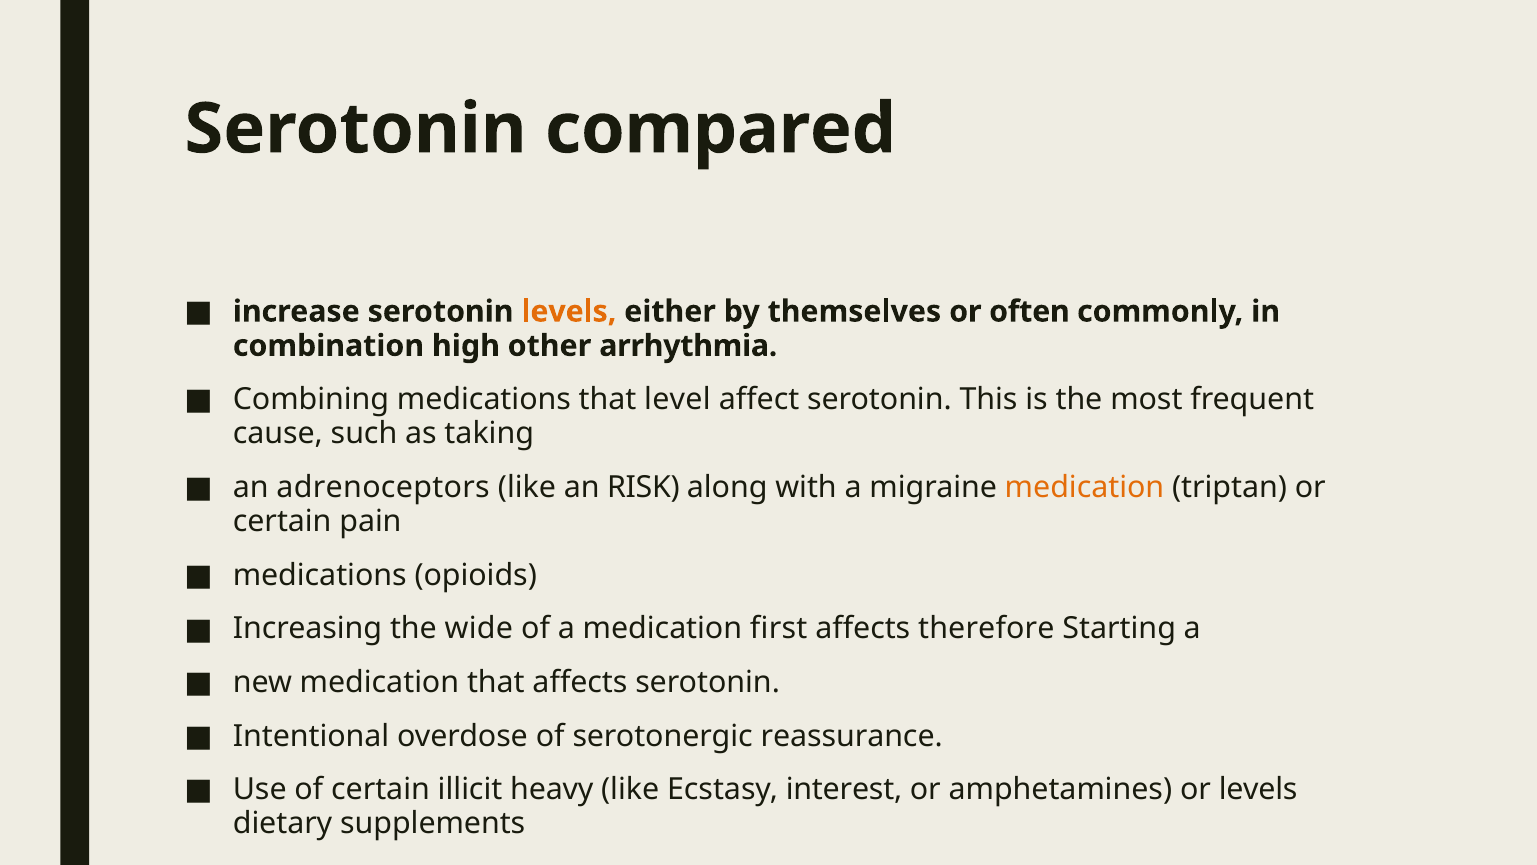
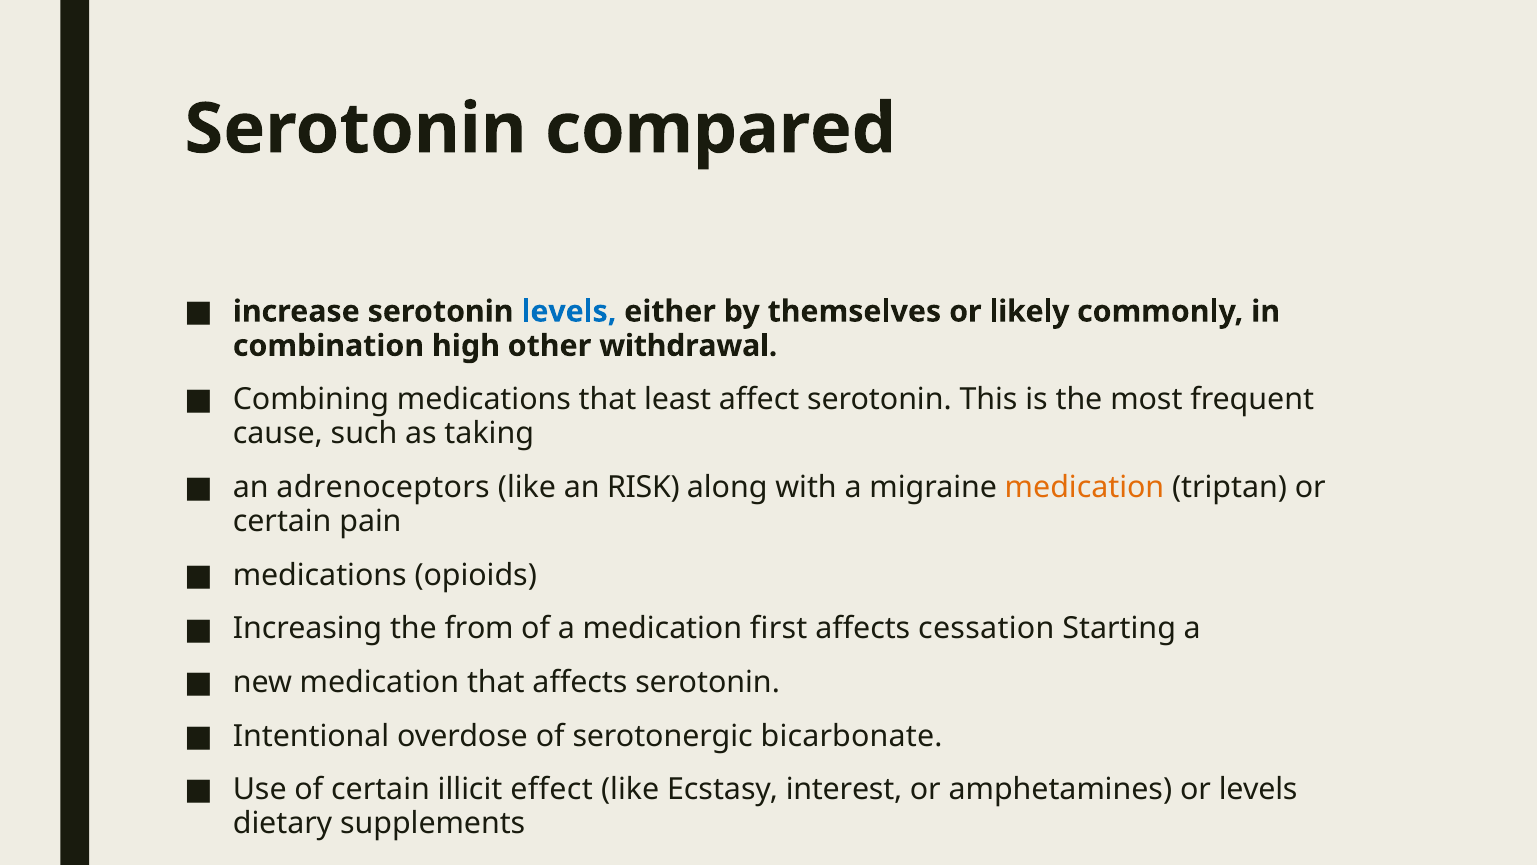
levels at (569, 311) colour: orange -> blue
often: often -> likely
arrhythmia: arrhythmia -> withdrawal
level: level -> least
wide: wide -> from
therefore: therefore -> cessation
reassurance: reassurance -> bicarbonate
heavy: heavy -> effect
